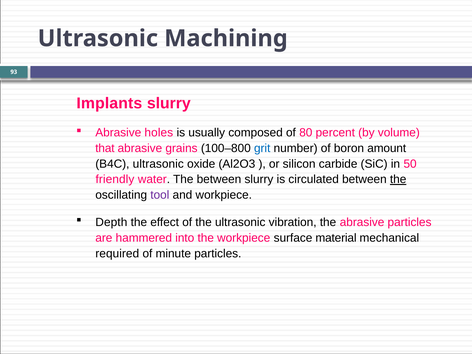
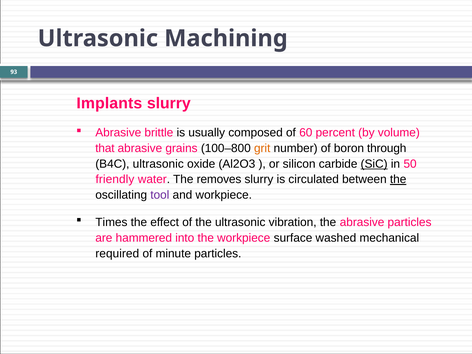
holes: holes -> brittle
80: 80 -> 60
grit colour: blue -> orange
amount: amount -> through
SiC underline: none -> present
The between: between -> removes
Depth: Depth -> Times
material: material -> washed
